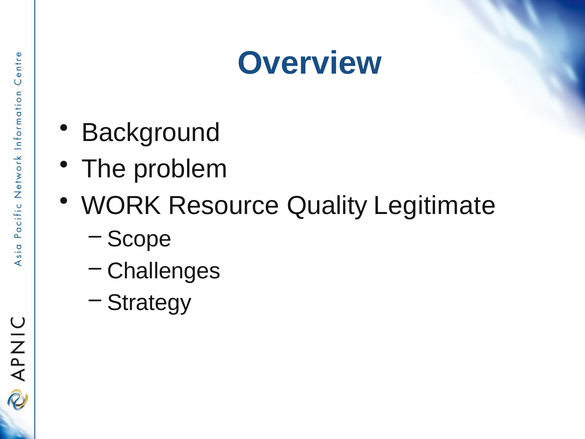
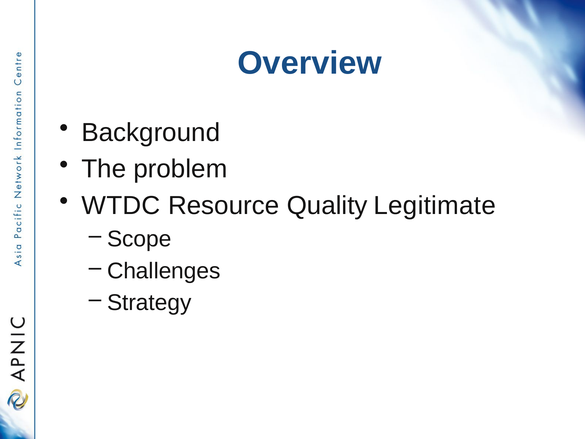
WORK: WORK -> WTDC
